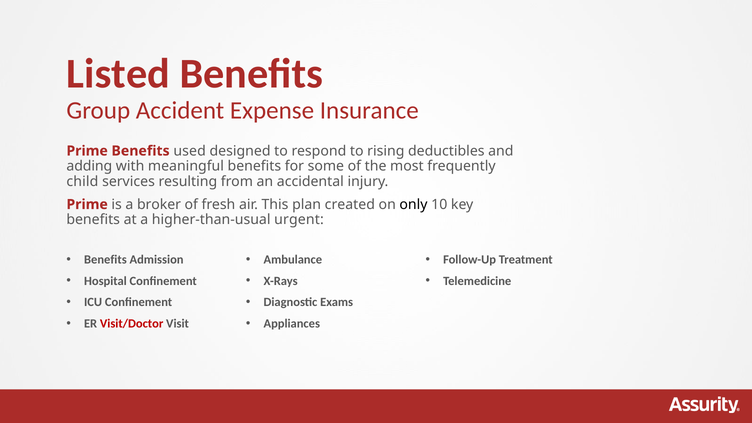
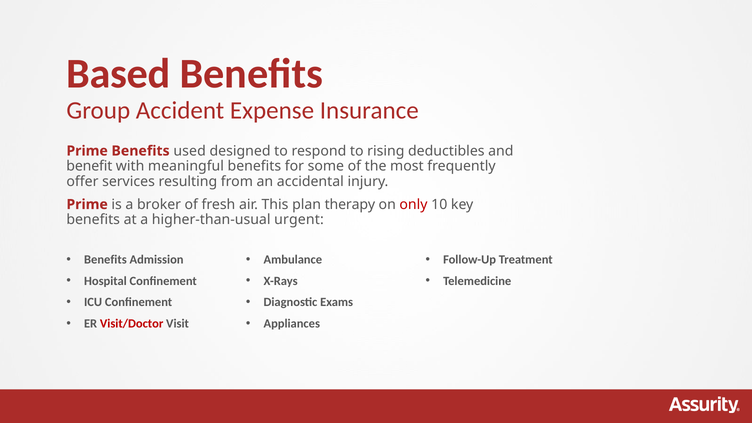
Listed: Listed -> Based
adding: adding -> benefit
child: child -> offer
created: created -> therapy
only colour: black -> red
